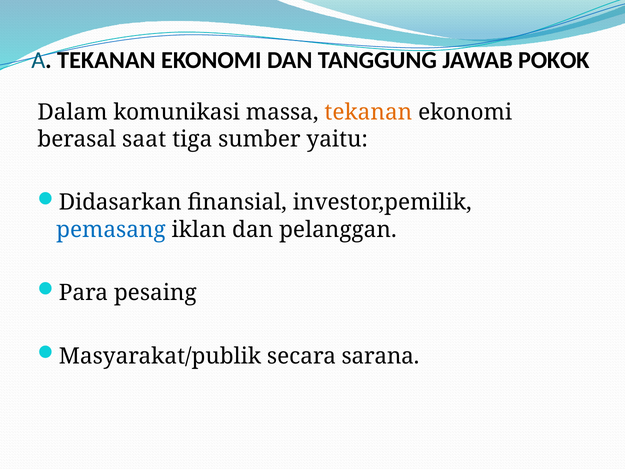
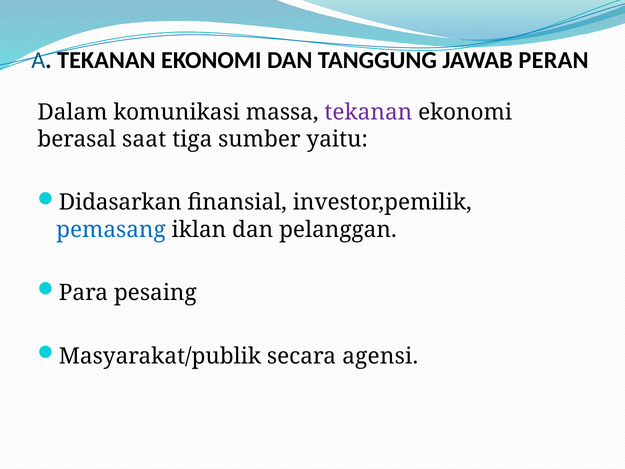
POKOK: POKOK -> PERAN
tekanan at (368, 112) colour: orange -> purple
sarana: sarana -> agensi
